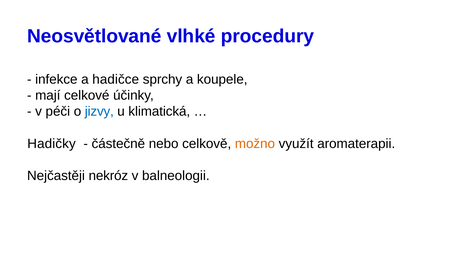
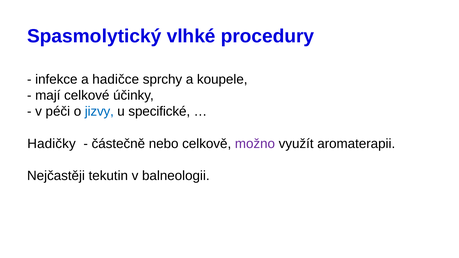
Neosvětlované: Neosvětlované -> Spasmolytický
klimatická: klimatická -> specifické
možno colour: orange -> purple
nekróz: nekróz -> tekutin
